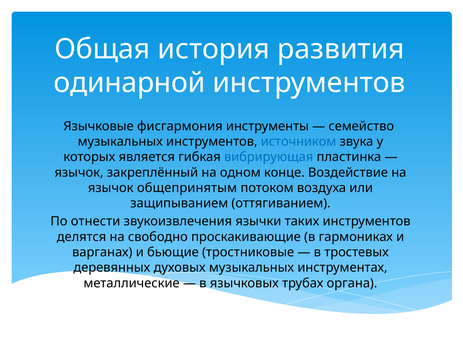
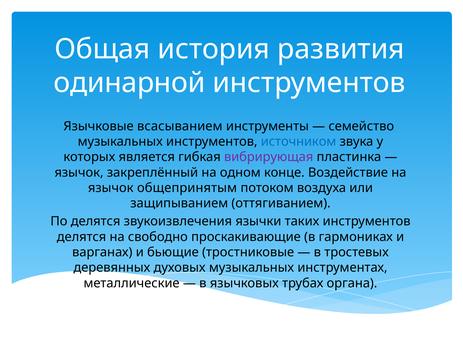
фисгармония: фисгармония -> всасыванием
вибрирующая colour: blue -> purple
По отнести: отнести -> делятся
